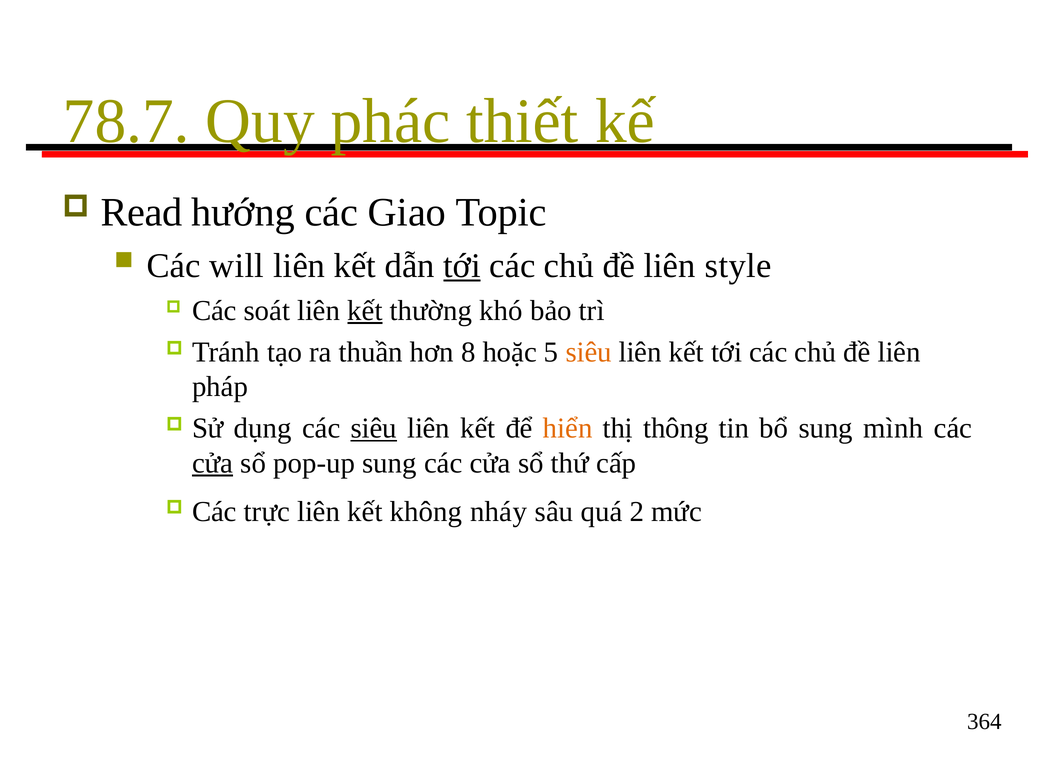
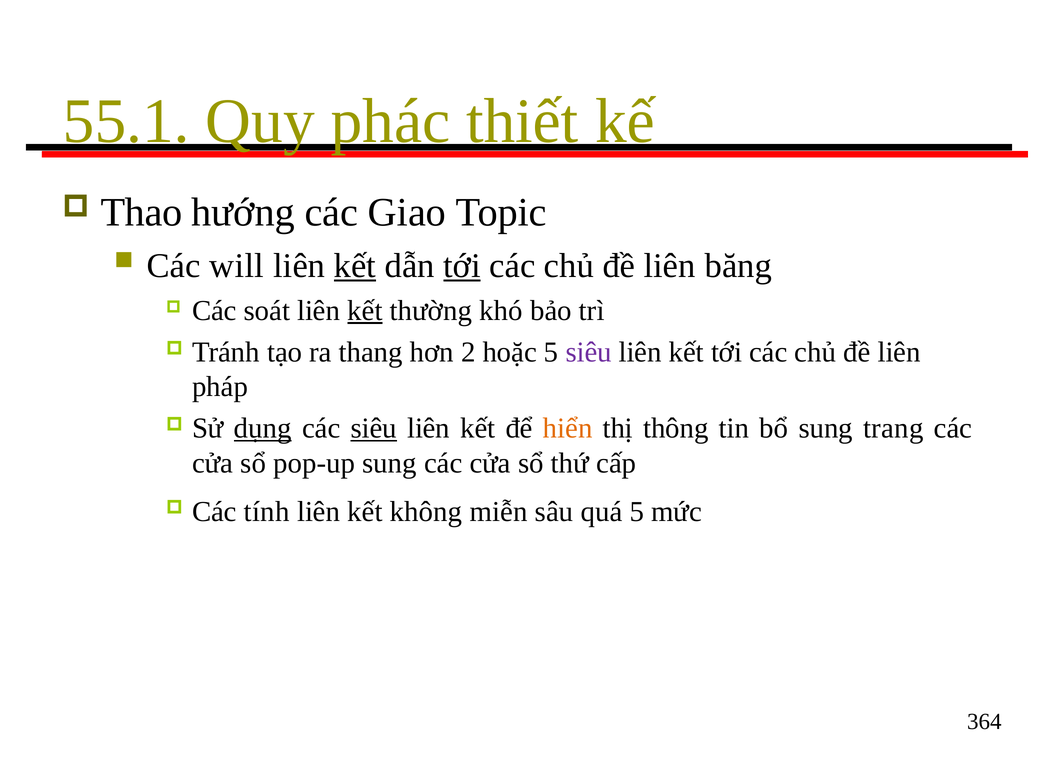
78.7: 78.7 -> 55.1
Read: Read -> Thao
kết at (355, 266) underline: none -> present
style: style -> băng
thuần: thuần -> thang
8: 8 -> 2
siêu at (589, 352) colour: orange -> purple
dụng underline: none -> present
mình: mình -> trang
cửa at (213, 463) underline: present -> none
trực: trực -> tính
nháy: nháy -> miễn
quá 2: 2 -> 5
